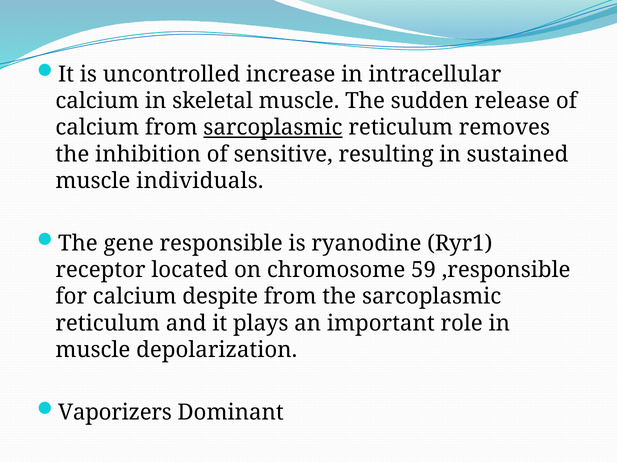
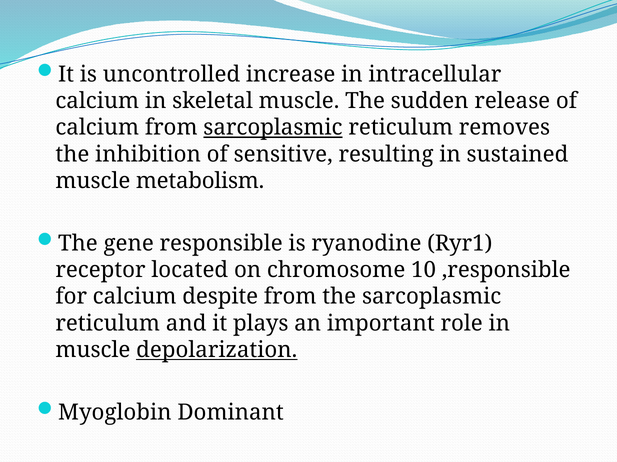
individuals: individuals -> metabolism
59: 59 -> 10
depolarization underline: none -> present
Vaporizers: Vaporizers -> Myoglobin
